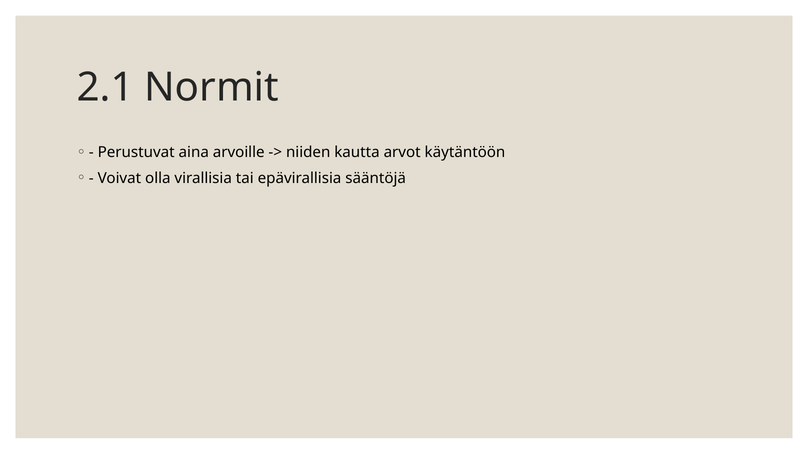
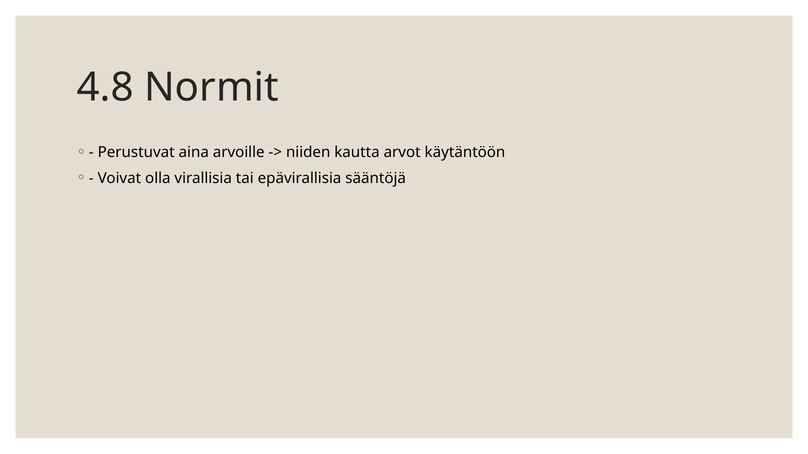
2.1: 2.1 -> 4.8
